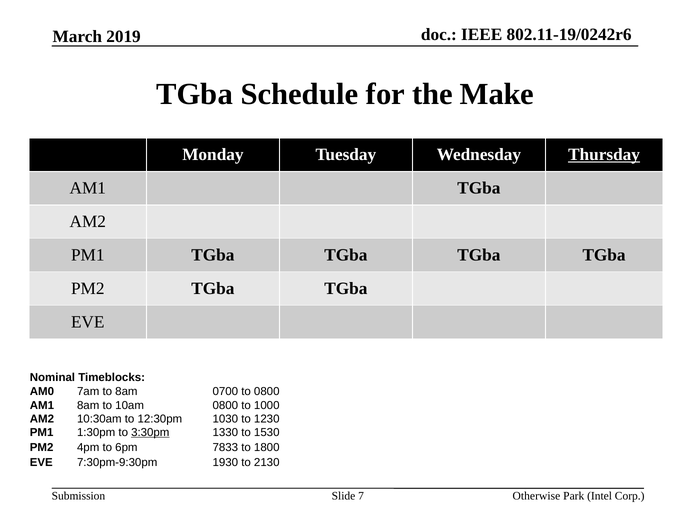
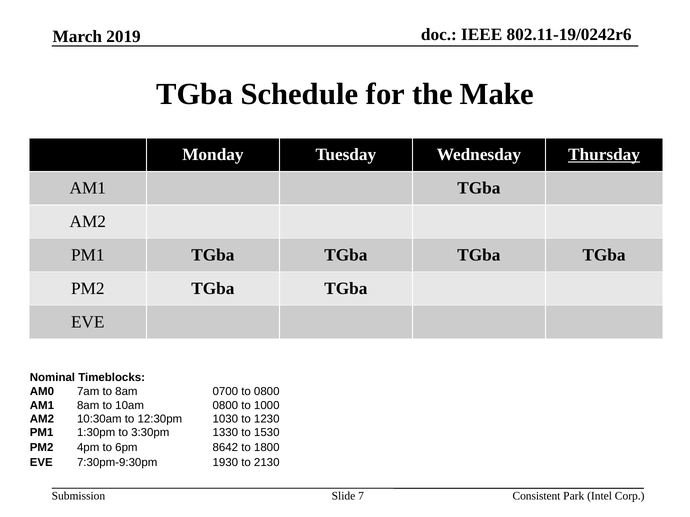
3:30pm underline: present -> none
7833: 7833 -> 8642
Otherwise: Otherwise -> Consistent
